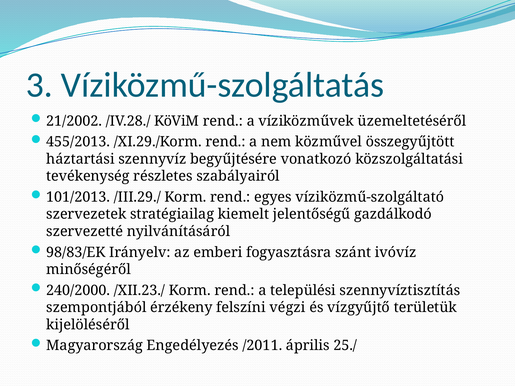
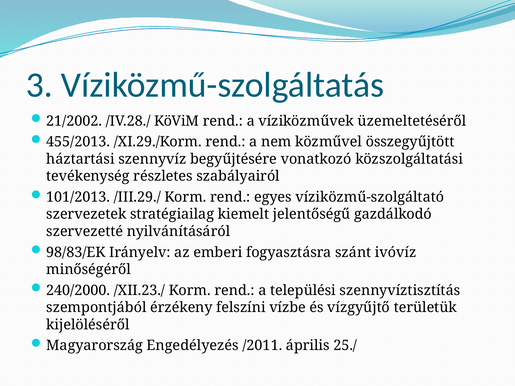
végzi: végzi -> vízbe
